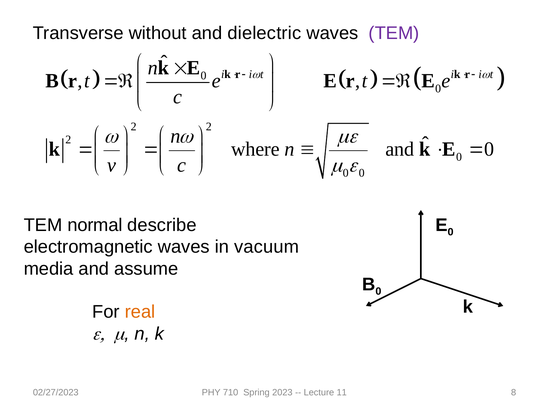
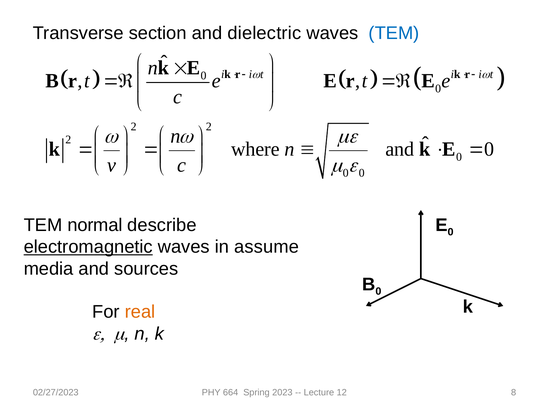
without: without -> section
TEM at (394, 33) colour: purple -> blue
electromagnetic underline: none -> present
vacuum: vacuum -> assume
assume: assume -> sources
710: 710 -> 664
11: 11 -> 12
